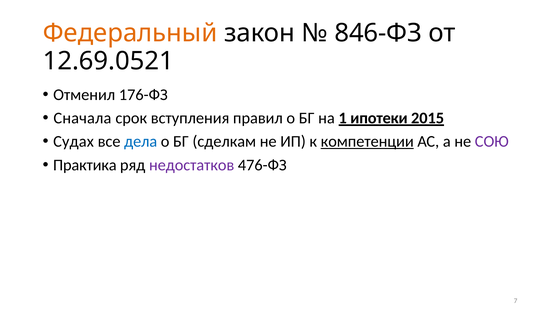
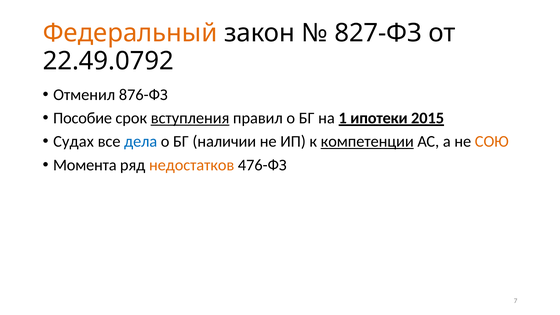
846-ФЗ: 846-ФЗ -> 827-ФЗ
12.69.0521: 12.69.0521 -> 22.49.0792
176-ФЗ: 176-ФЗ -> 876-ФЗ
Сначала: Сначала -> Пособие
вступления underline: none -> present
сделкам: сделкам -> наличии
СОЮ colour: purple -> orange
Практика: Практика -> Момента
недостатков colour: purple -> orange
